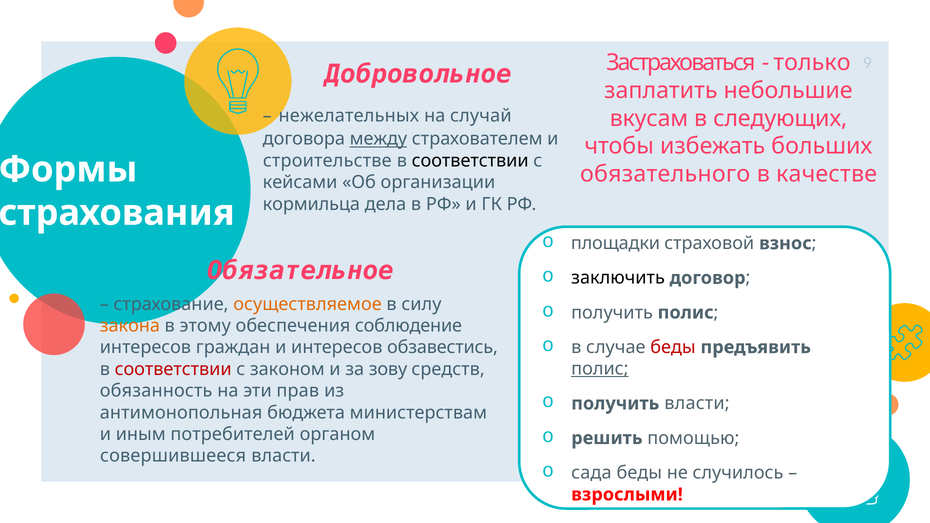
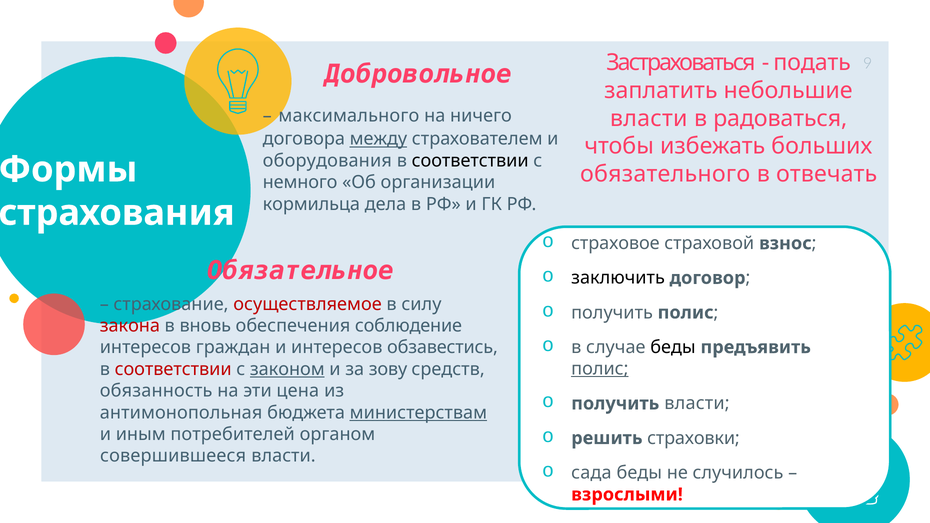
только: только -> подать
нежелательных: нежелательных -> максимального
случай: случай -> ничего
вкусам at (649, 118): вкусам -> власти
следующих: следующих -> радоваться
строительстве: строительстве -> оборудования
качестве: качестве -> отвечать
кейсами: кейсами -> немного
площадки: площадки -> страховое
осуществляемое colour: orange -> red
закона colour: orange -> red
этому: этому -> вновь
беды at (673, 347) colour: red -> black
законом underline: none -> present
прав: прав -> цена
министерствам underline: none -> present
помощью: помощью -> страховки
